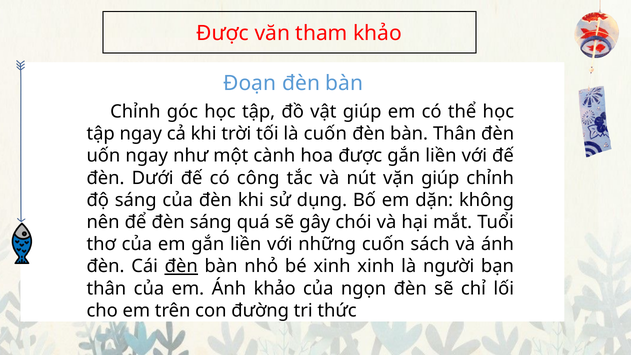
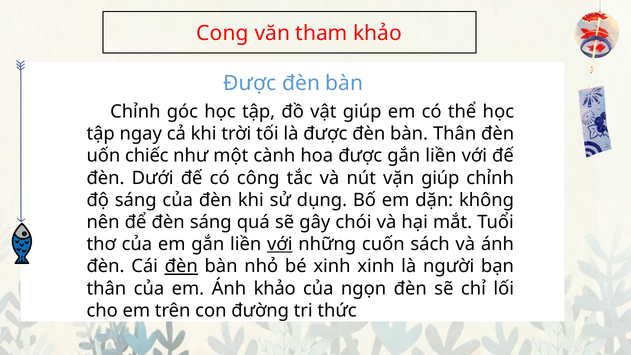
Được at (223, 34): Được -> Cong
Đoạn at (250, 83): Đoạn -> Được
là cuốn: cuốn -> được
uốn ngay: ngay -> chiếc
với at (280, 244) underline: none -> present
